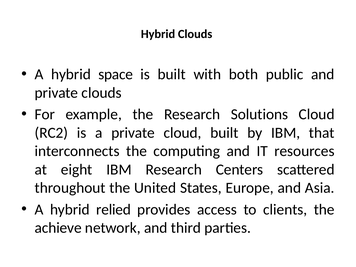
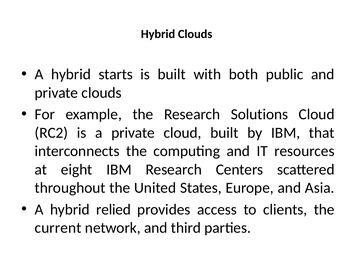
space: space -> starts
achieve: achieve -> current
